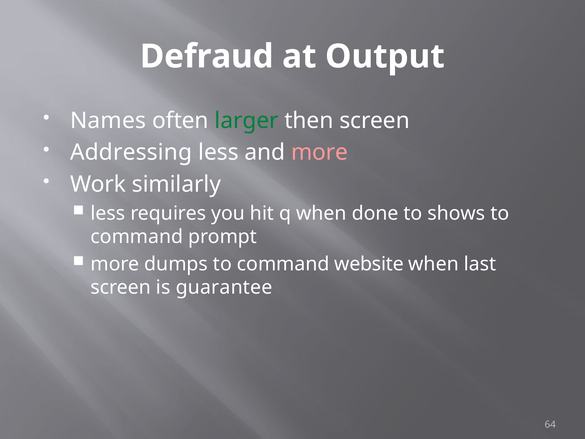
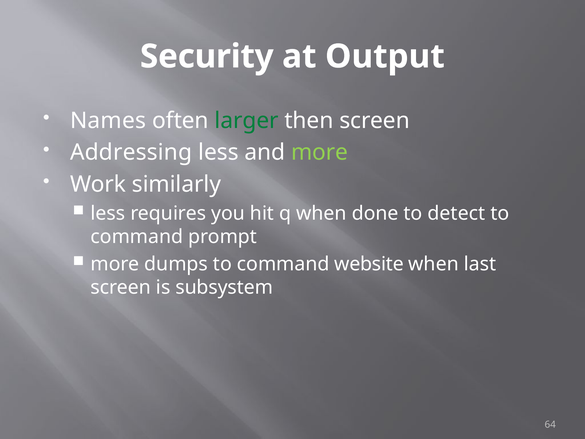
Defraud: Defraud -> Security
more at (320, 152) colour: pink -> light green
shows: shows -> detect
guarantee: guarantee -> subsystem
